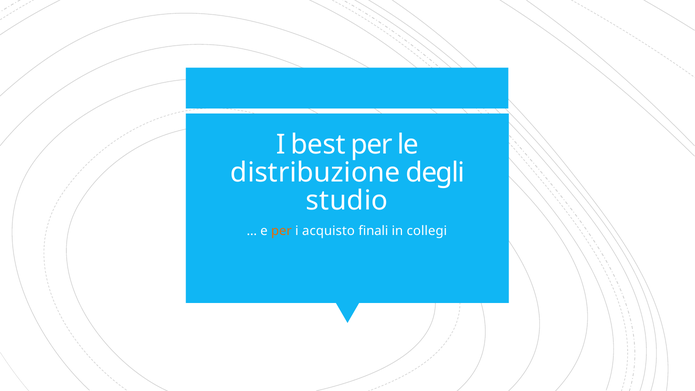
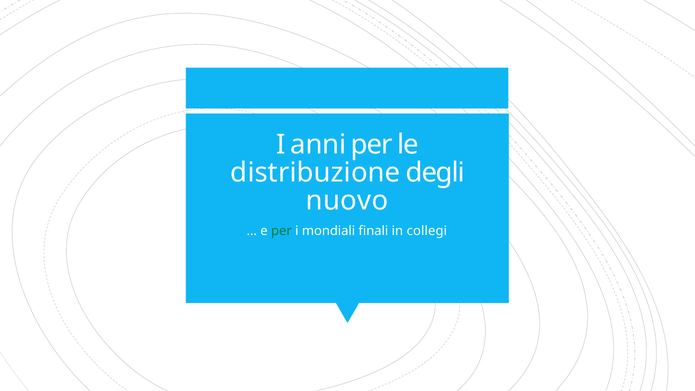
best: best -> anni
studio: studio -> nuovo
per at (281, 231) colour: orange -> green
acquisto: acquisto -> mondiali
